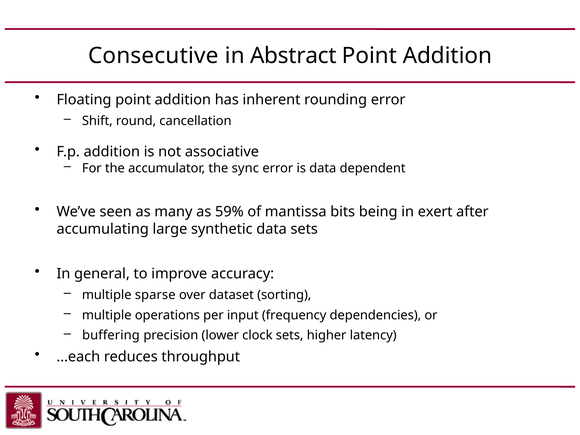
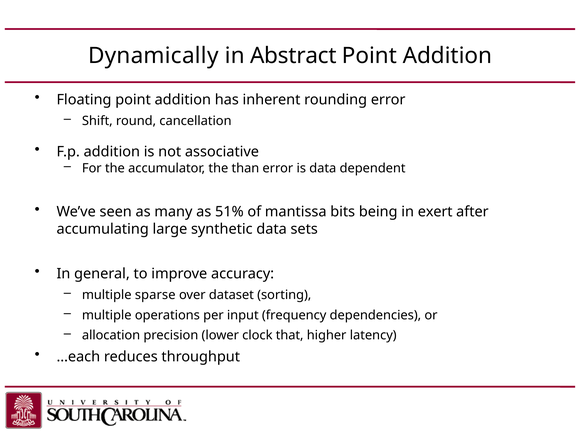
Consecutive: Consecutive -> Dynamically
sync: sync -> than
59%: 59% -> 51%
buffering: buffering -> allocation
clock sets: sets -> that
